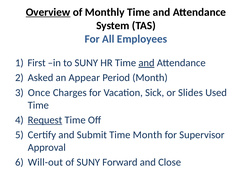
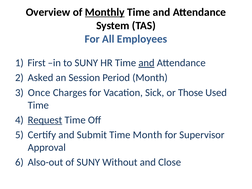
Overview underline: present -> none
Monthly underline: none -> present
Appear: Appear -> Session
Slides: Slides -> Those
Will-out: Will-out -> Also-out
Forward: Forward -> Without
